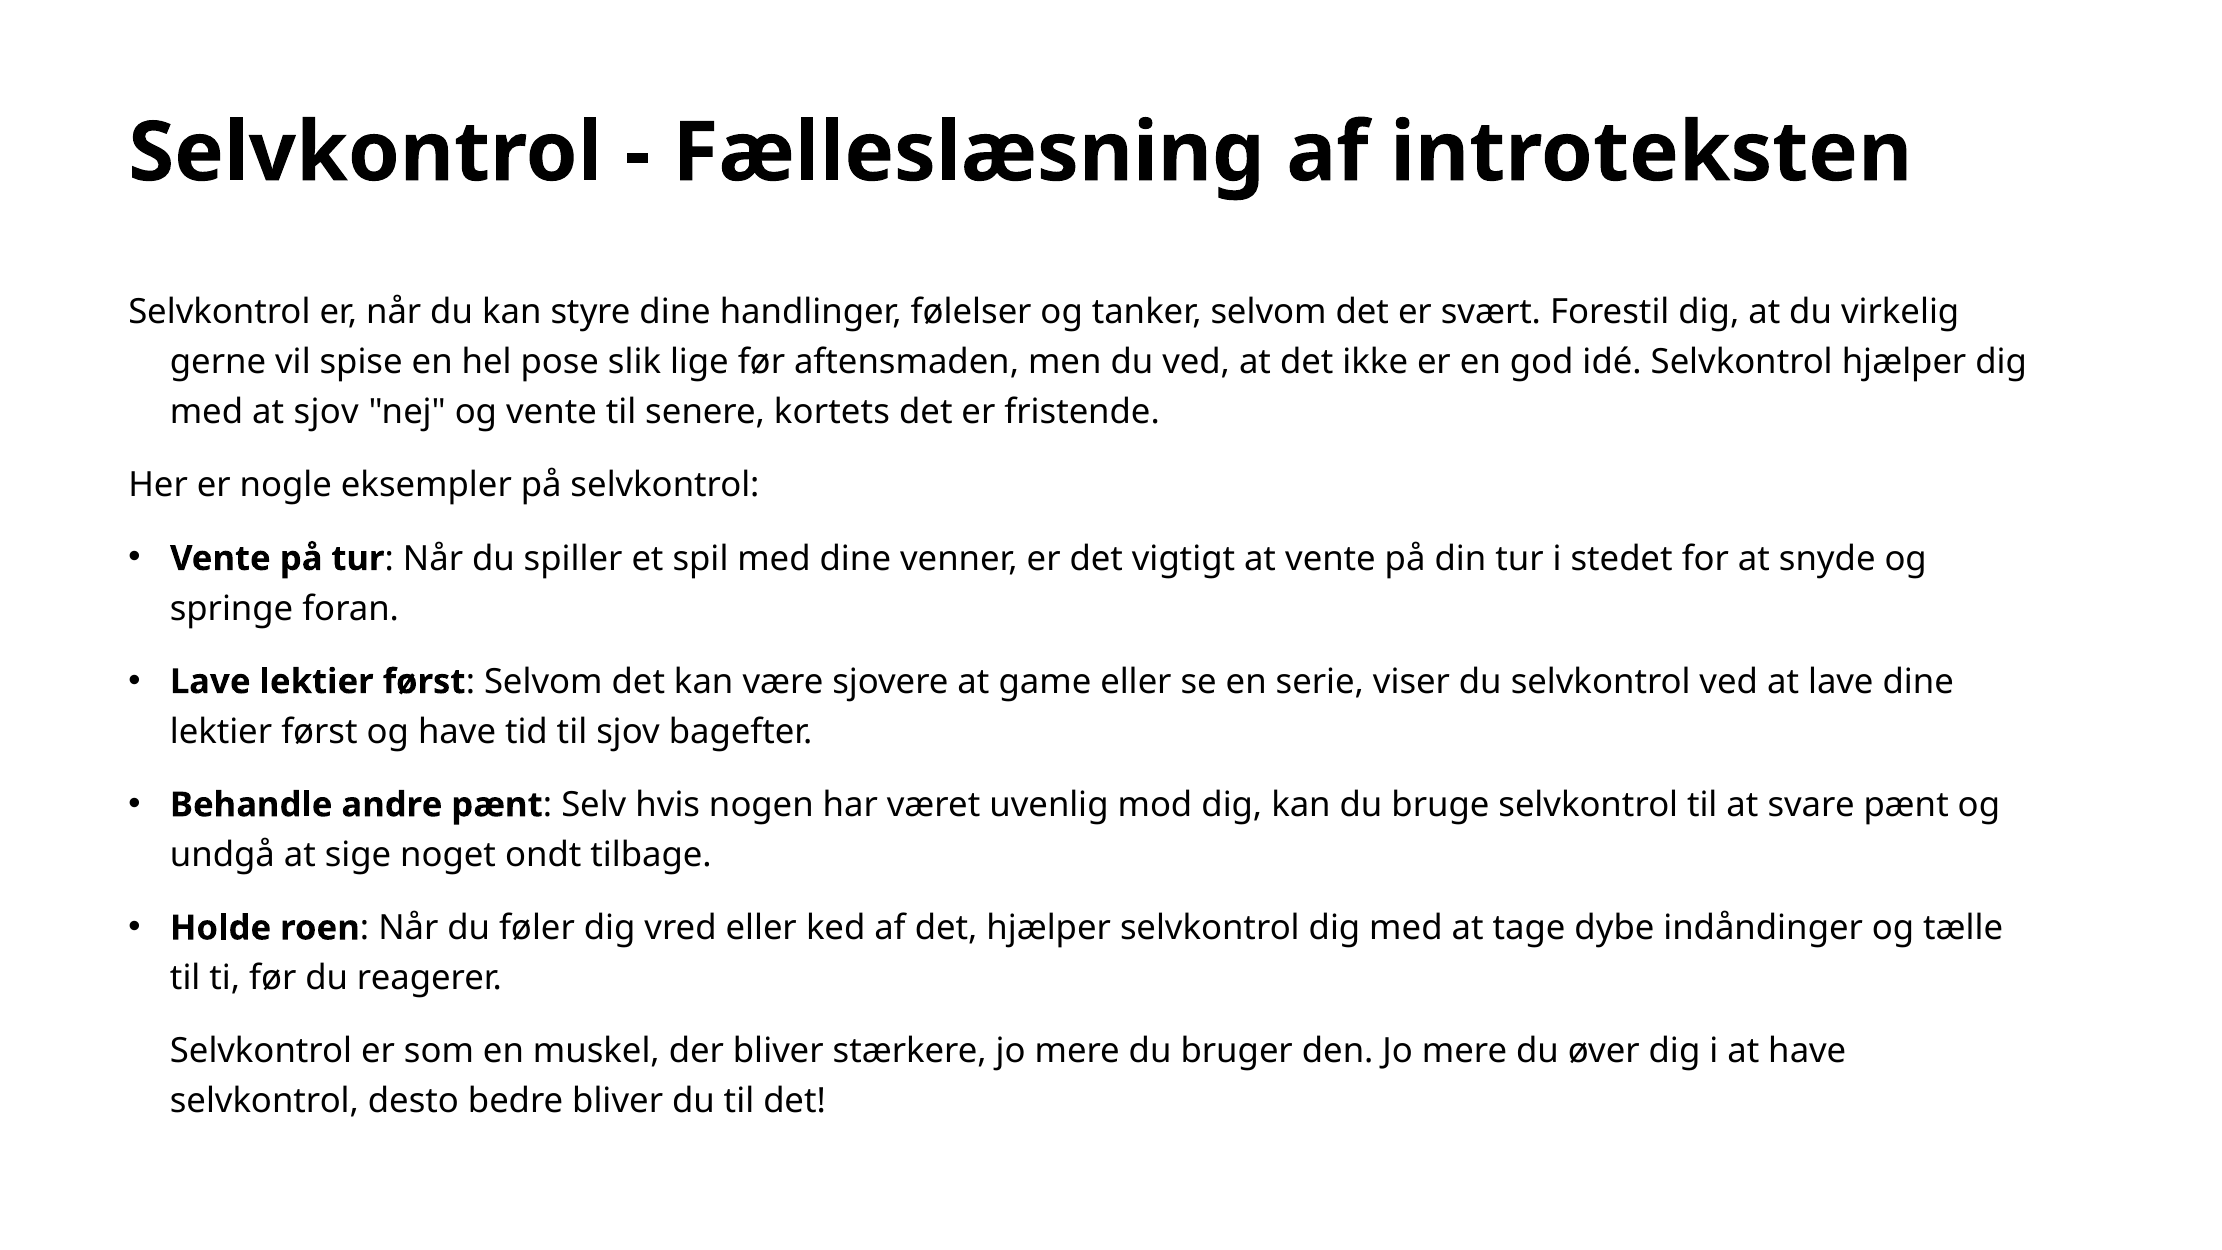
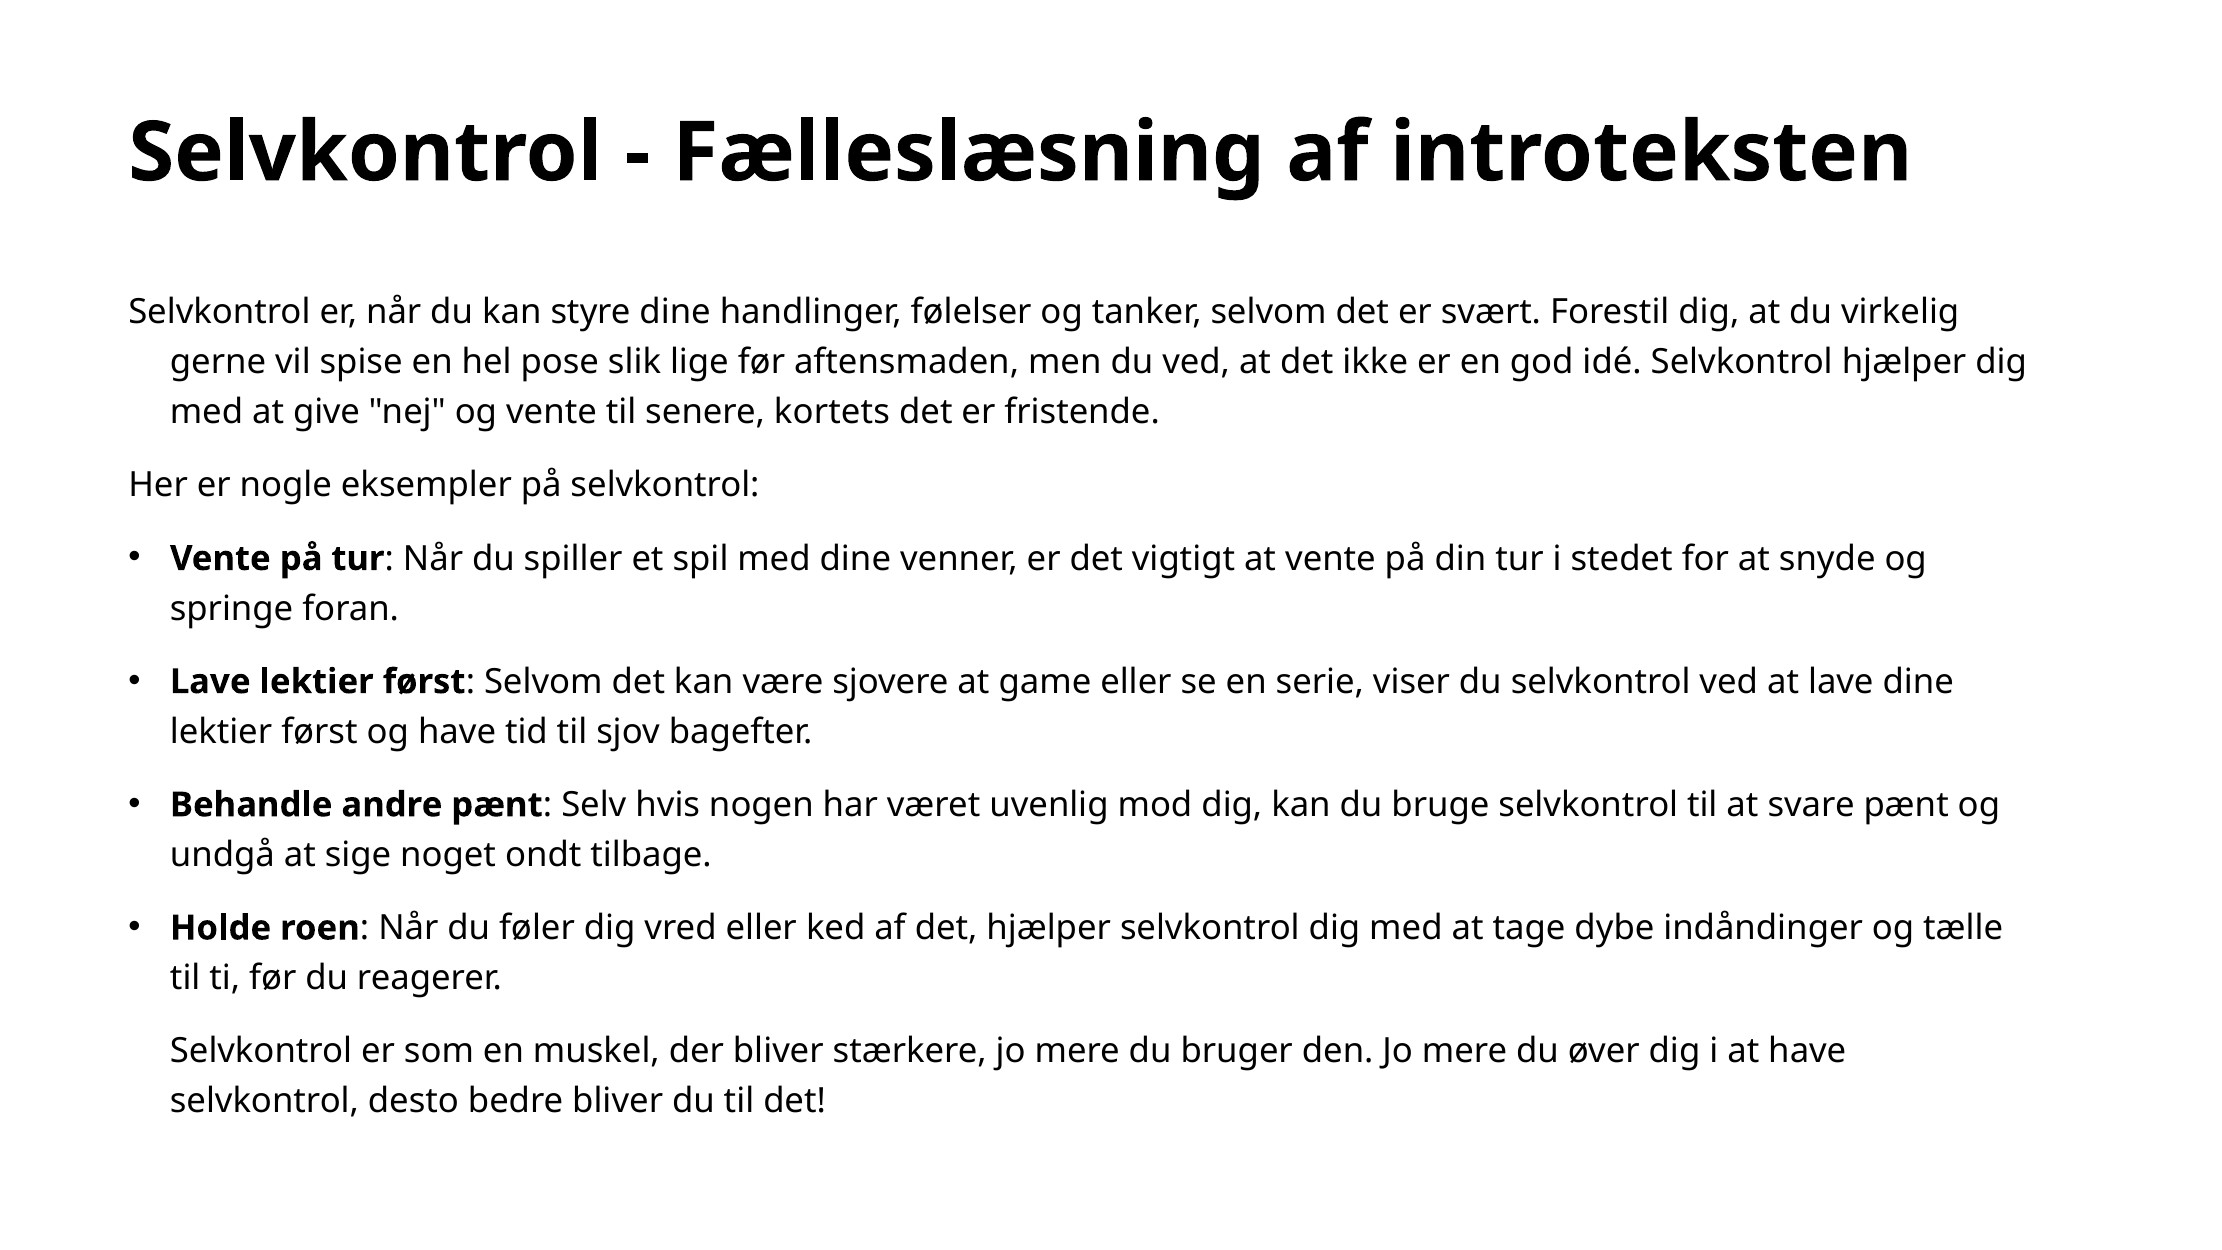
at sjov: sjov -> give
